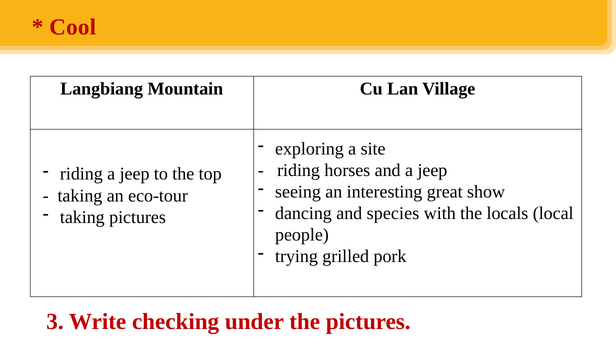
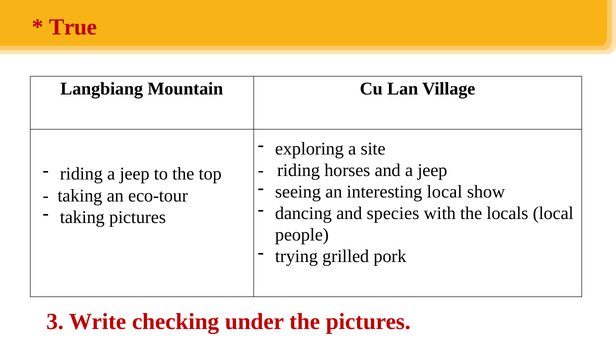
Cool: Cool -> True
interesting great: great -> local
